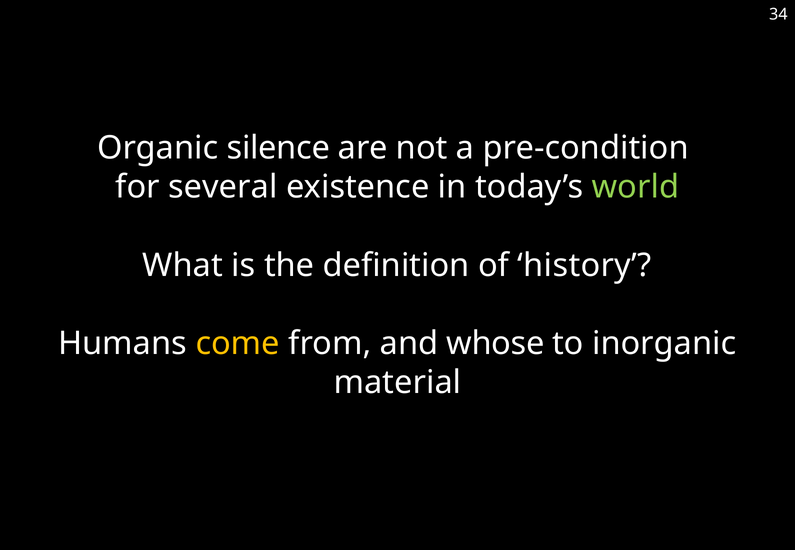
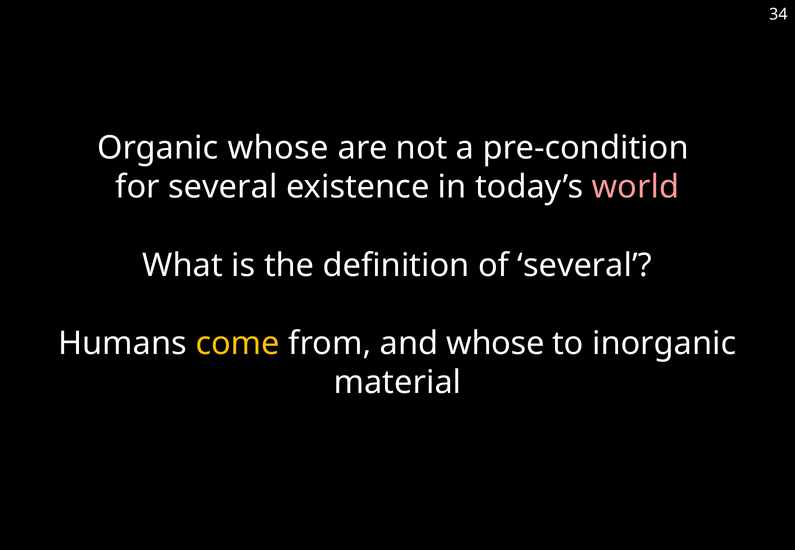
Organic silence: silence -> whose
world colour: light green -> pink
of history: history -> several
